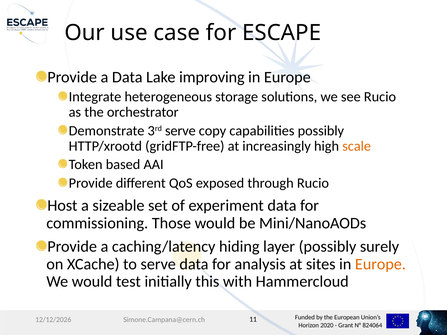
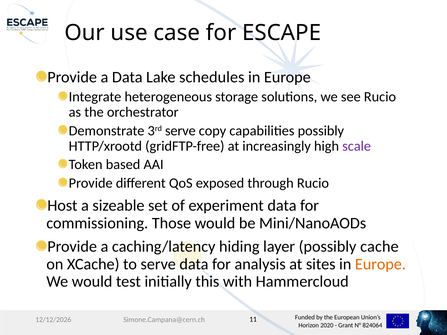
improving: improving -> schedules
scale colour: orange -> purple
surely: surely -> cache
